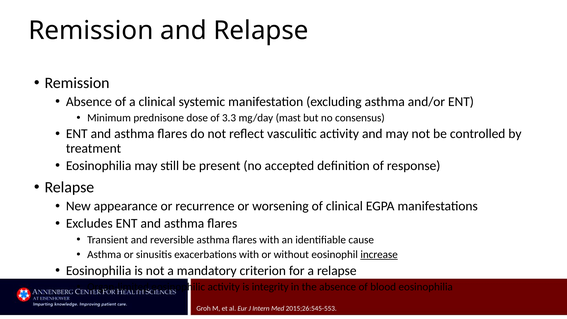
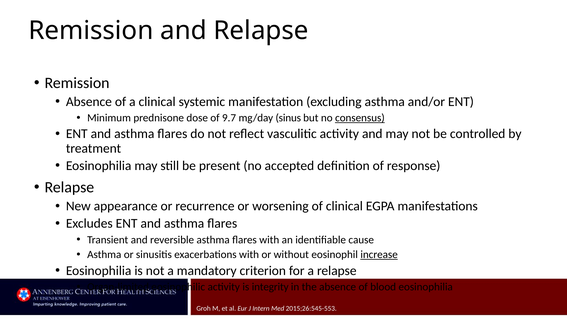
3.3: 3.3 -> 9.7
mast: mast -> sinus
consensus underline: none -> present
